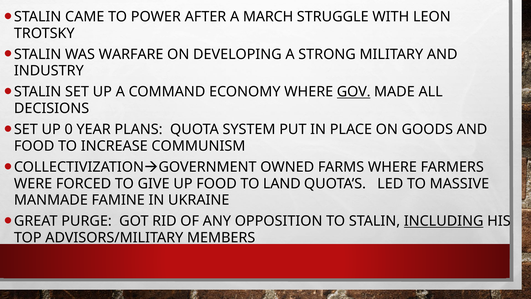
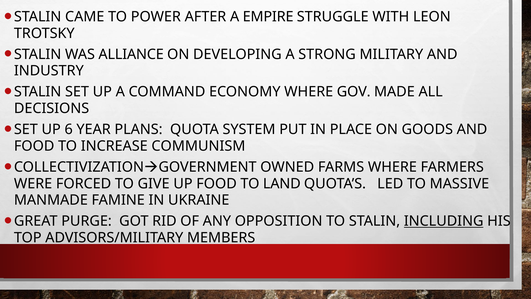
MARCH: MARCH -> EMPIRE
WARFARE: WARFARE -> ALLIANCE
GOV underline: present -> none
0: 0 -> 6
